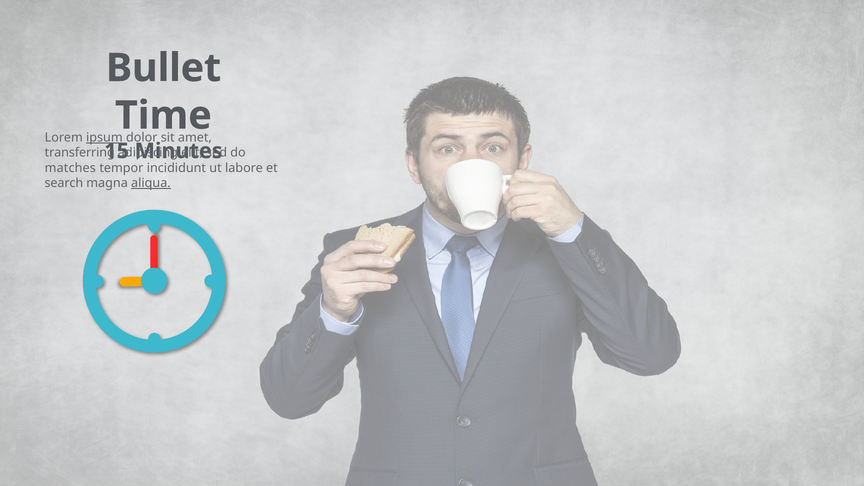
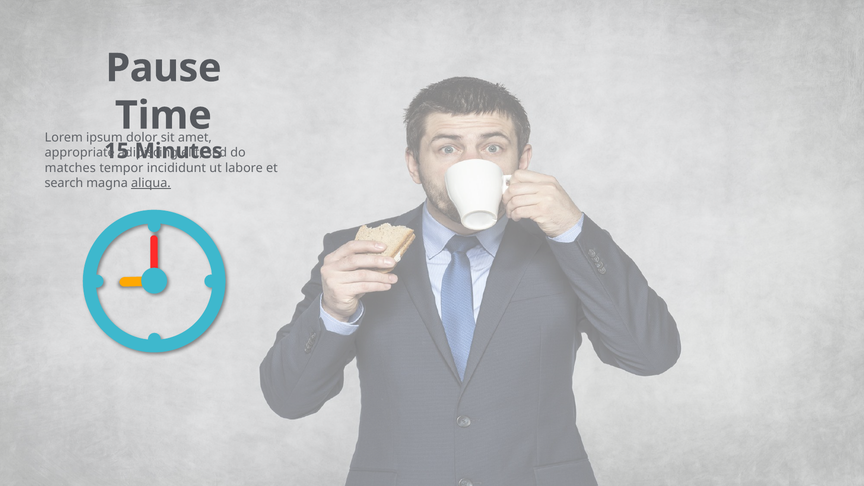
Bullet: Bullet -> Pause
ipsum underline: present -> none
transferring: transferring -> appropriate
